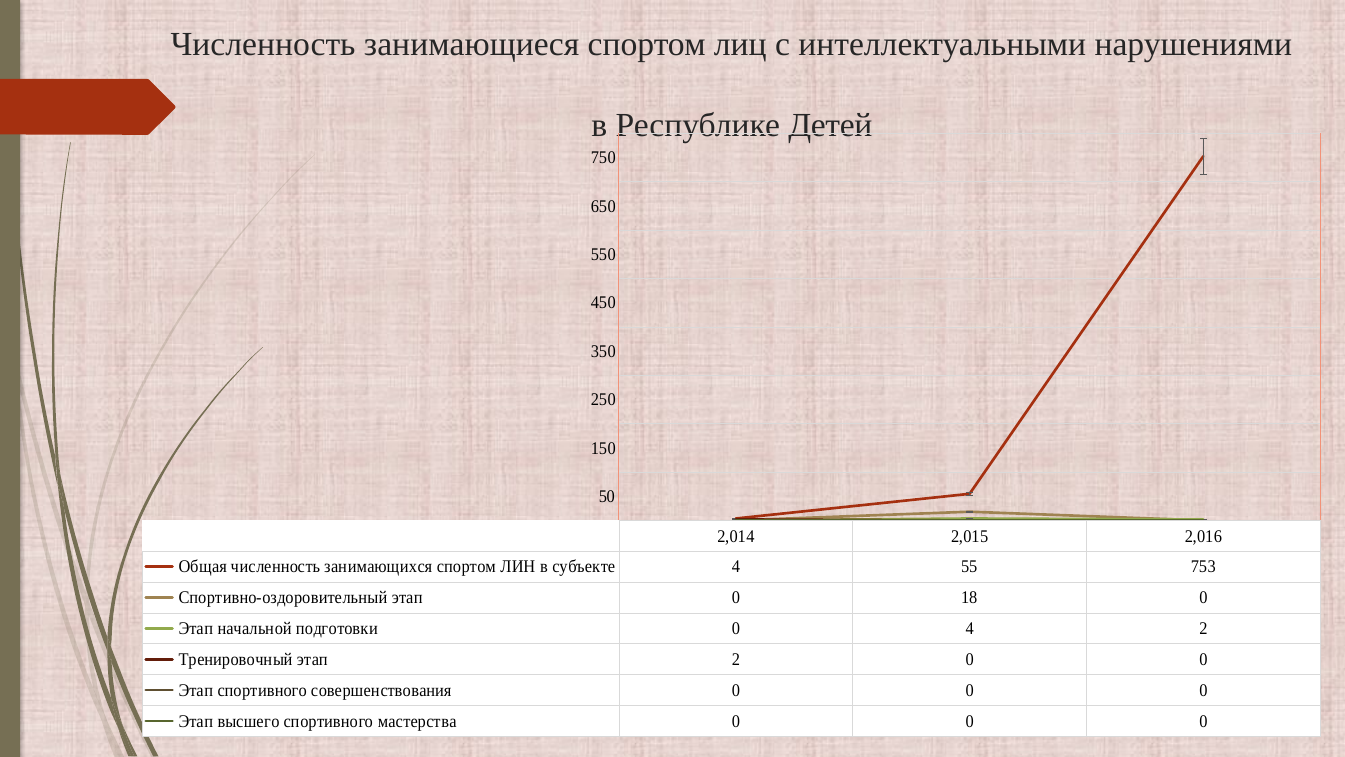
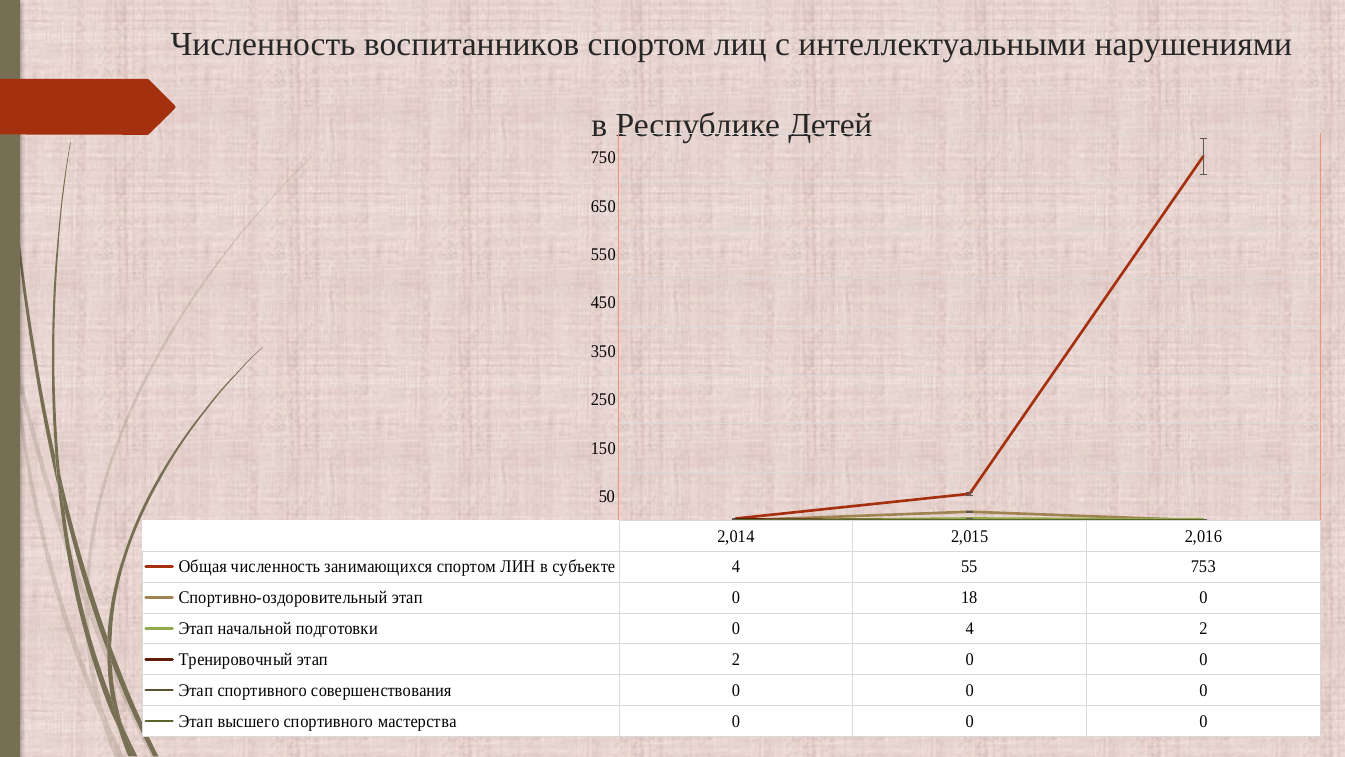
занимающиеся: занимающиеся -> воспитанников
